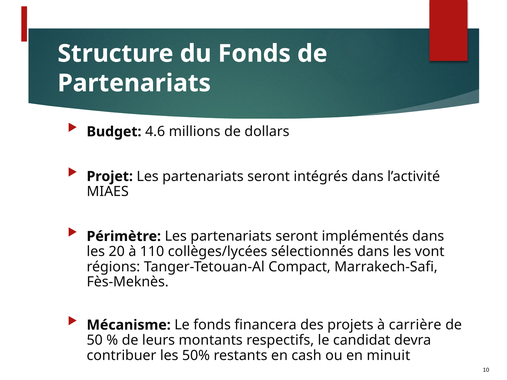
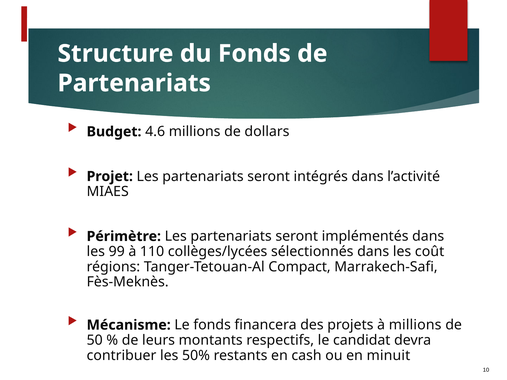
20: 20 -> 99
vont: vont -> coût
à carrière: carrière -> millions
